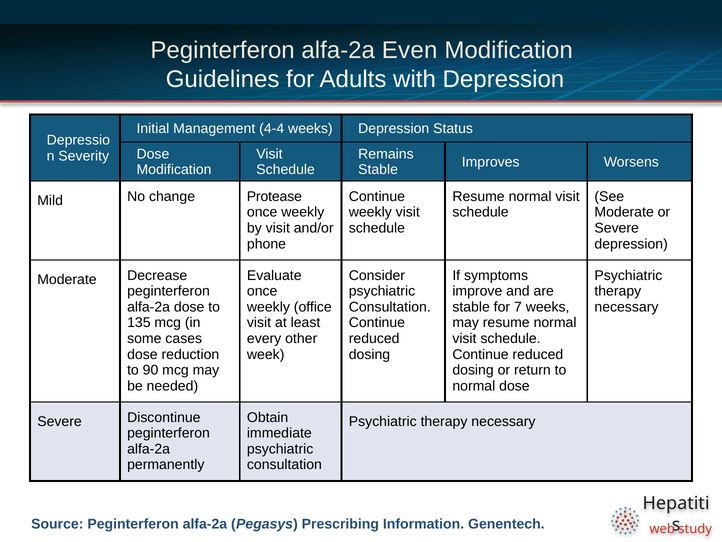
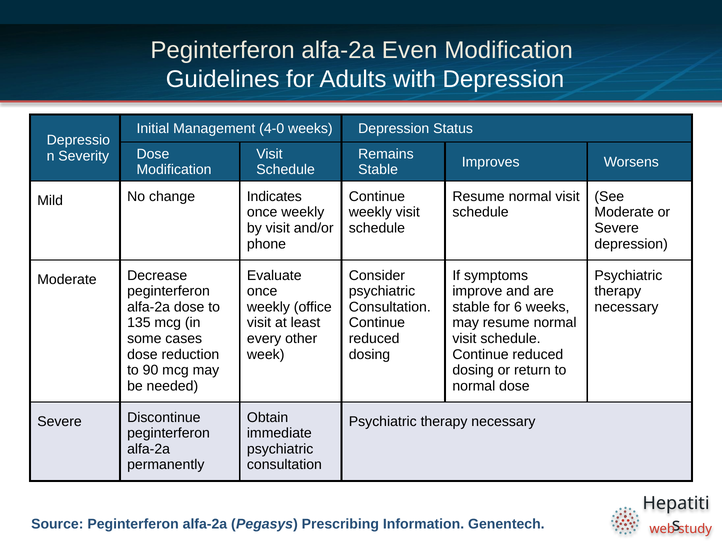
4-4: 4-4 -> 4-0
Protease: Protease -> Indicates
7: 7 -> 6
